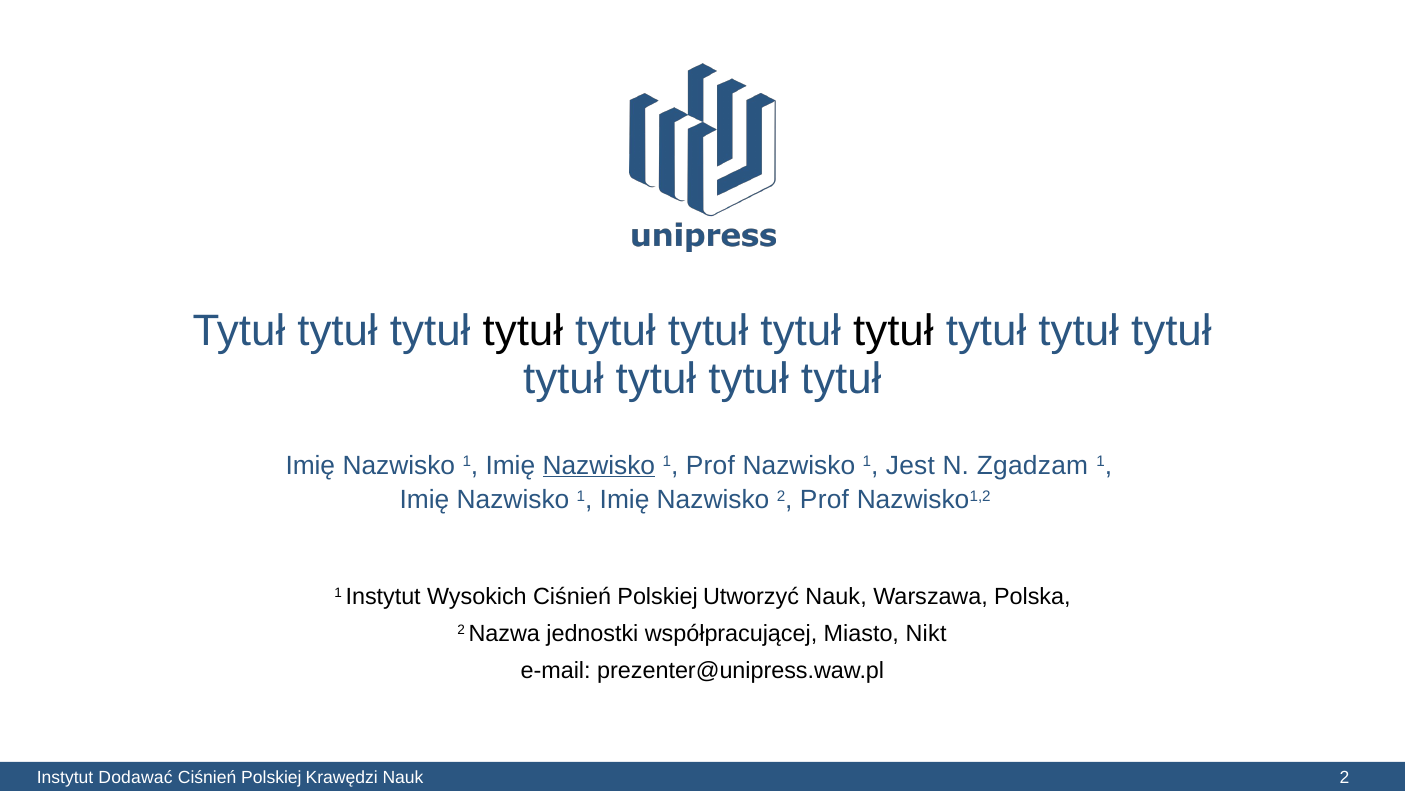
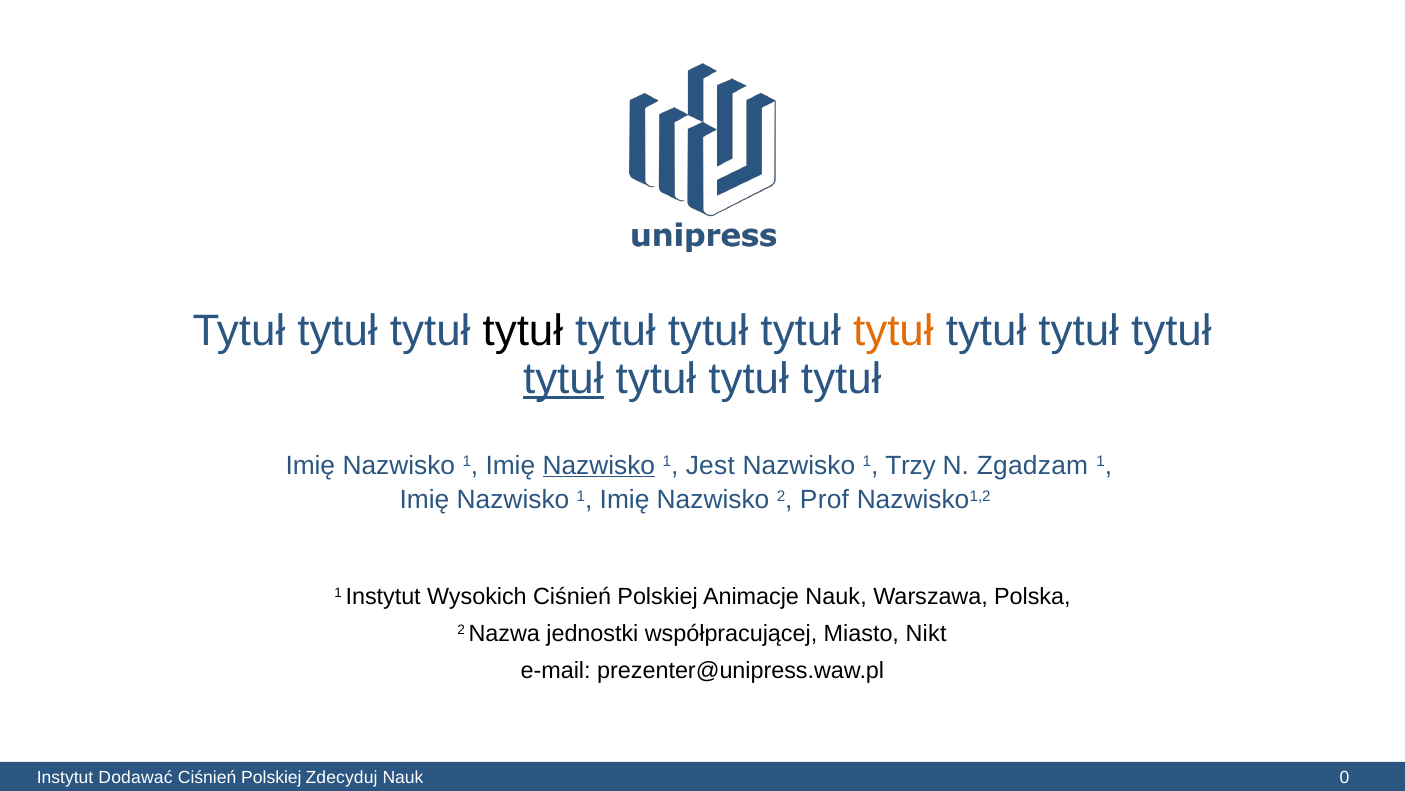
tytuł at (893, 331) colour: black -> orange
tytuł at (563, 378) underline: none -> present
1 Prof: Prof -> Jest
Jest: Jest -> Trzy
Utworzyć: Utworzyć -> Animacje
Krawędzi: Krawędzi -> Zdecyduj
Nauk 2: 2 -> 0
